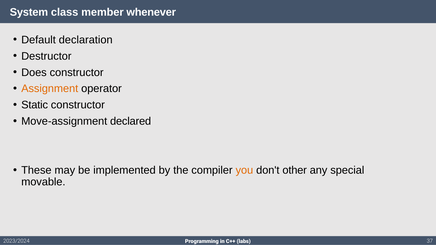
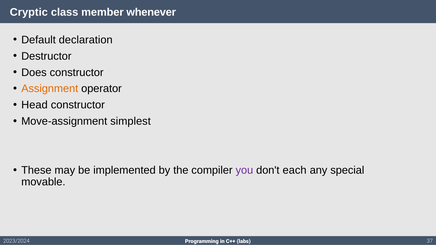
System: System -> Cryptic
Static: Static -> Head
declared: declared -> simplest
you colour: orange -> purple
other: other -> each
